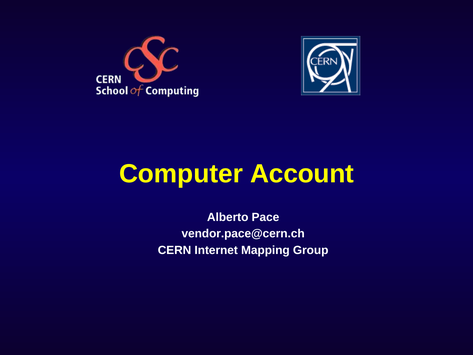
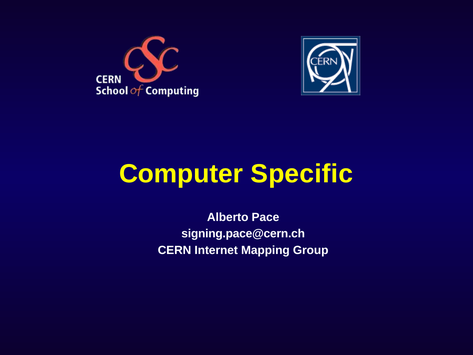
Account: Account -> Specific
vendor.pace@cern.ch: vendor.pace@cern.ch -> signing.pace@cern.ch
